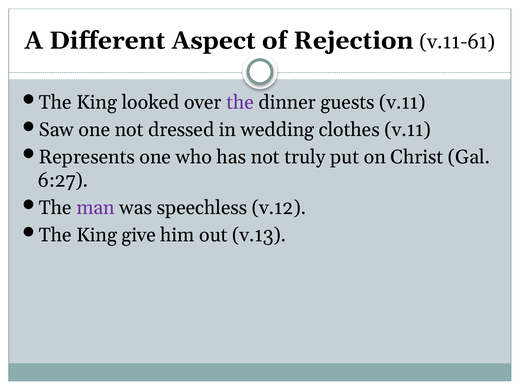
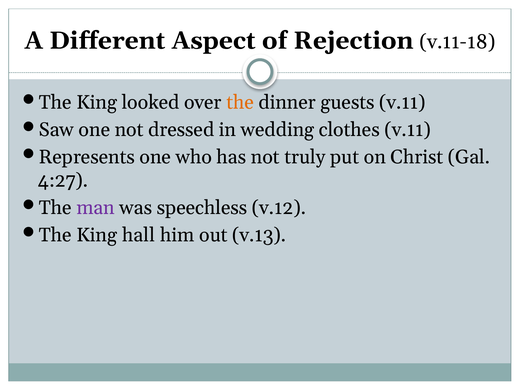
v.11-61: v.11-61 -> v.11-18
the at (240, 102) colour: purple -> orange
6:27: 6:27 -> 4:27
give: give -> hall
